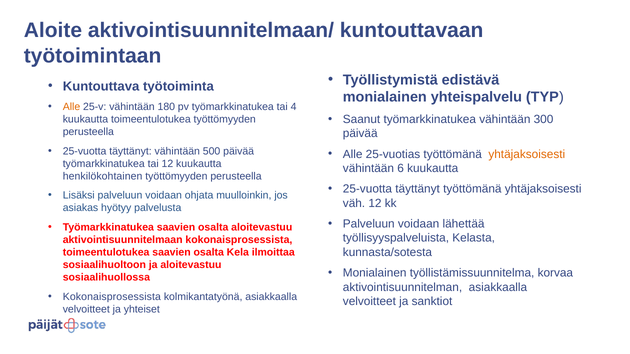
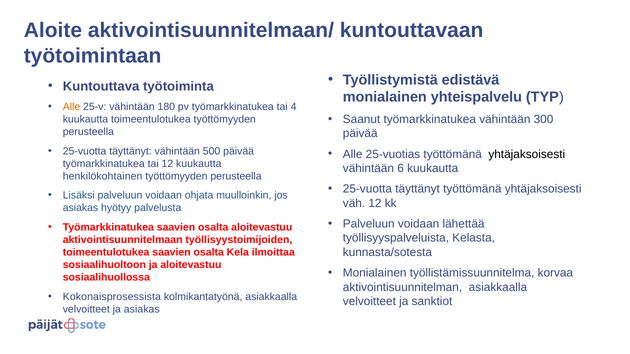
yhtäjaksoisesti at (527, 154) colour: orange -> black
aktivointisuunnitelmaan kokonaisprosessista: kokonaisprosessista -> työllisyystoimijoiden
ja yhteiset: yhteiset -> asiakas
